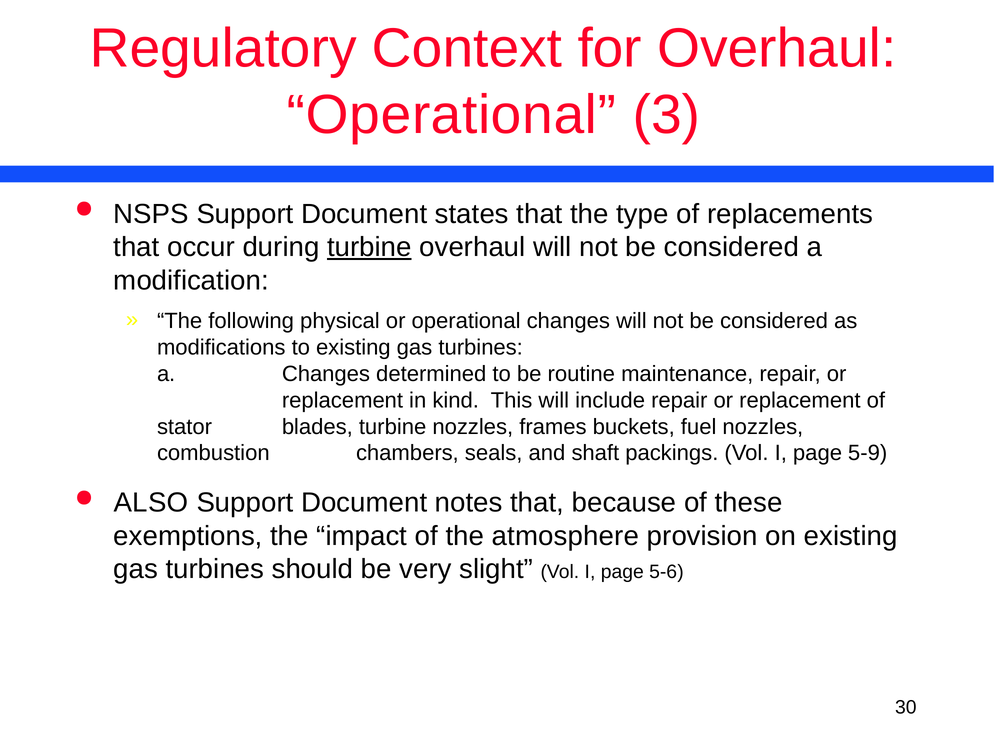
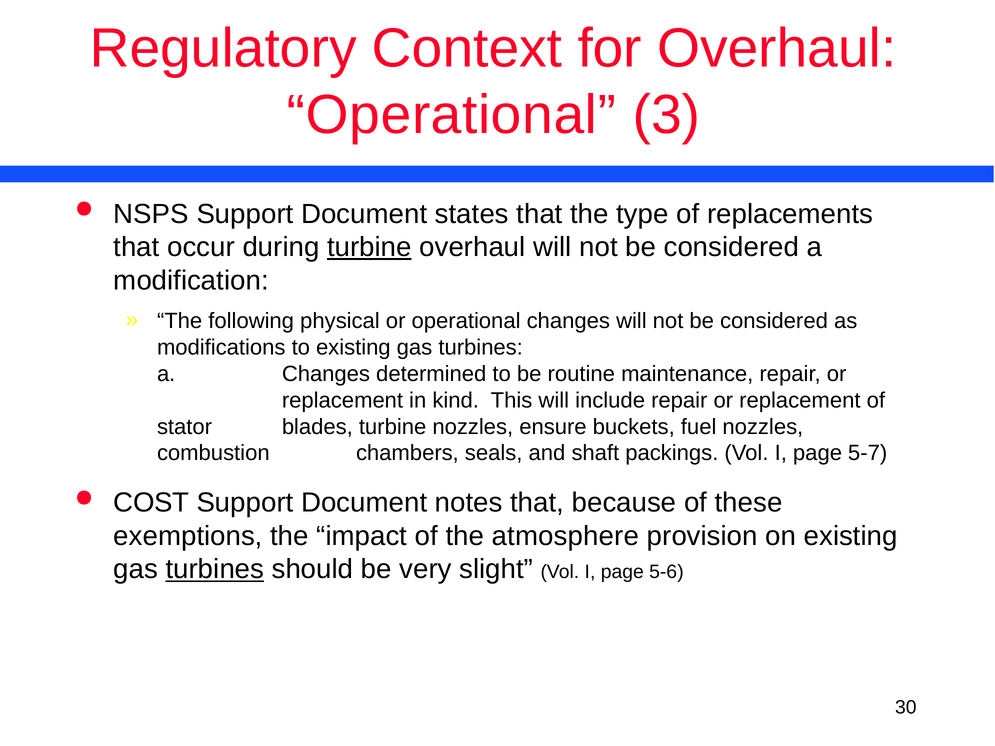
frames: frames -> ensure
5-9: 5-9 -> 5-7
ALSO: ALSO -> COST
turbines at (215, 569) underline: none -> present
